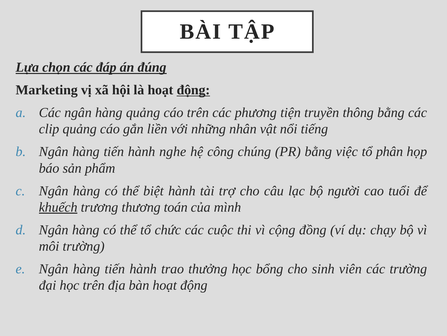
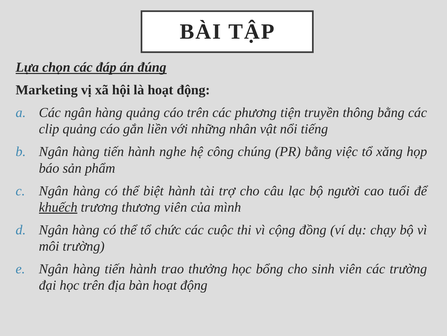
động at (193, 90) underline: present -> none
phân: phân -> xăng
thương toán: toán -> viên
